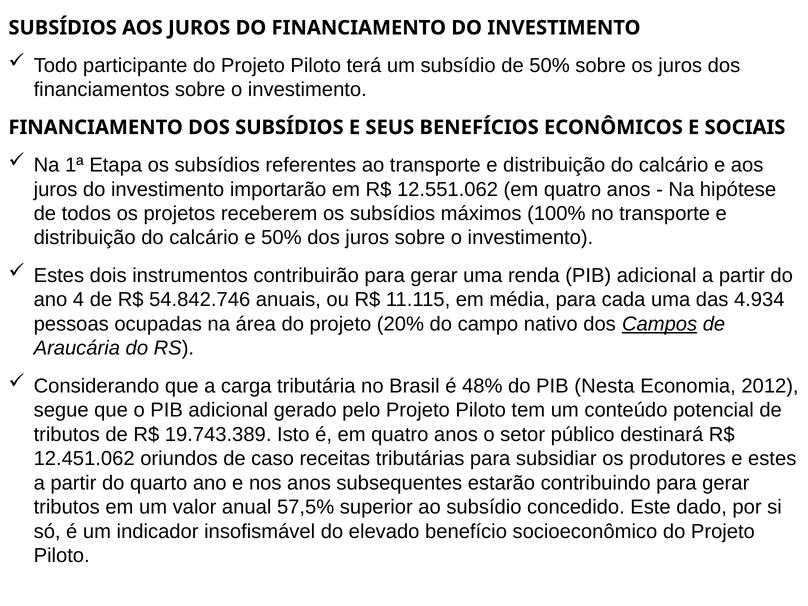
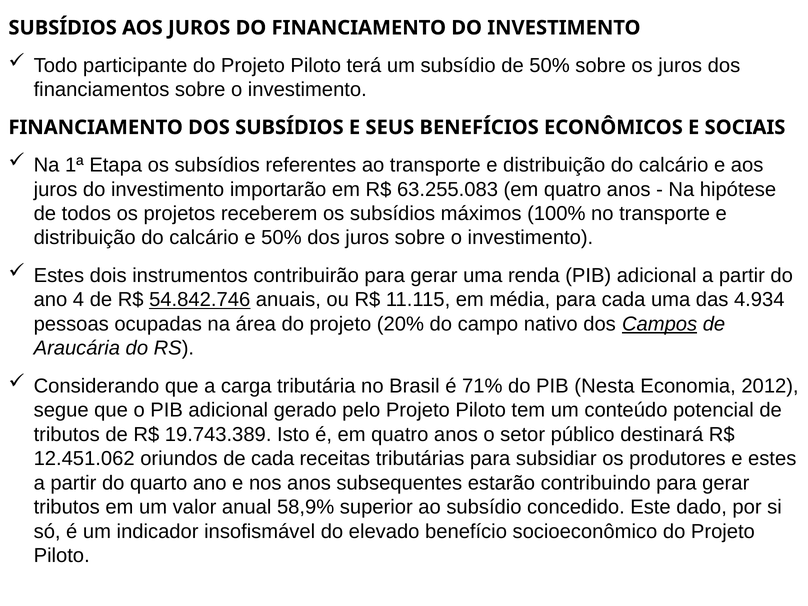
12.551.062: 12.551.062 -> 63.255.083
54.842.746 underline: none -> present
48%: 48% -> 71%
de caso: caso -> cada
57,5%: 57,5% -> 58,9%
